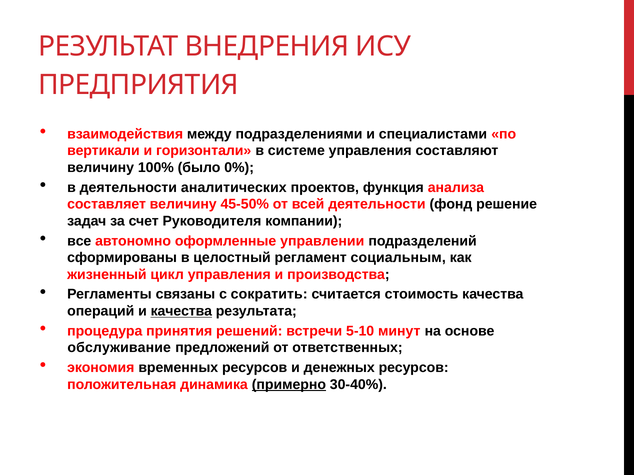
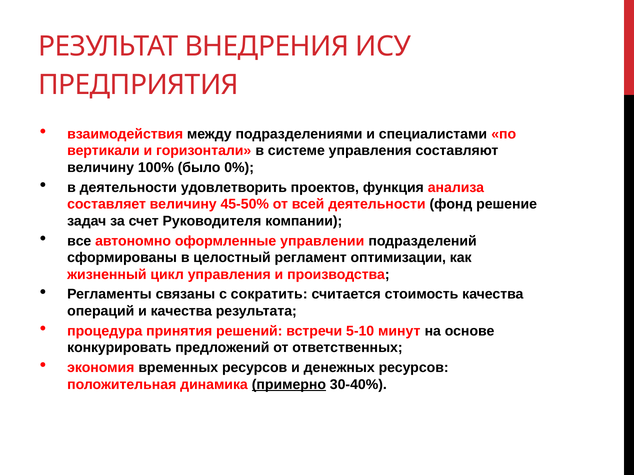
аналитических: аналитических -> удовлетворить
социальным: социальным -> оптимизации
качества at (181, 312) underline: present -> none
обслуживание: обслуживание -> конкурировать
